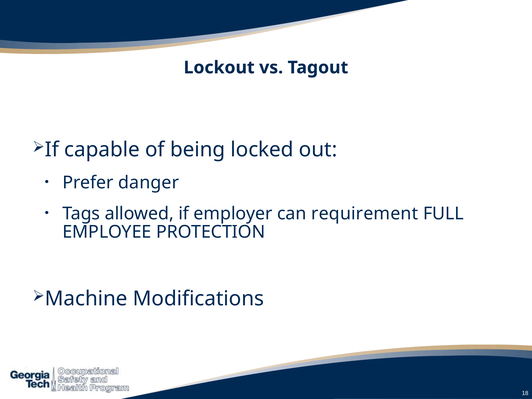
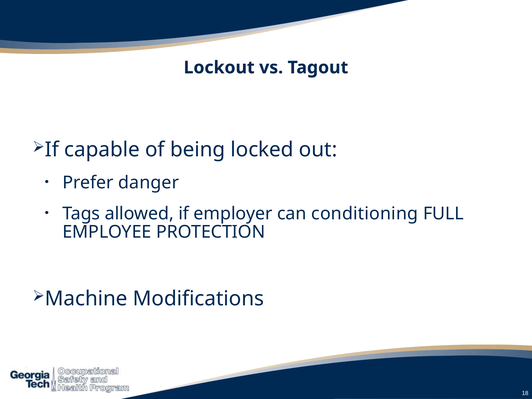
requirement: requirement -> conditioning
